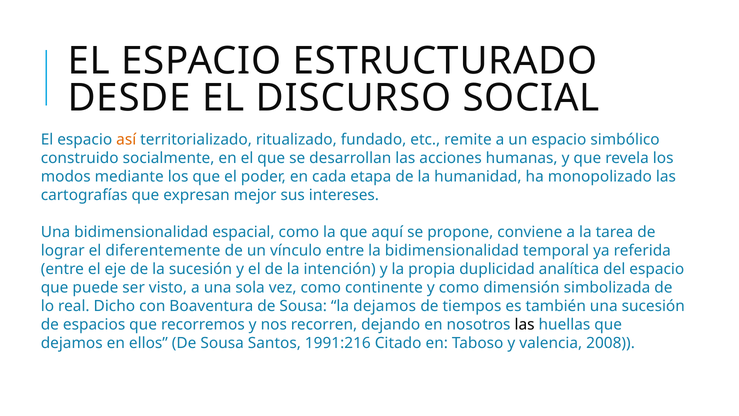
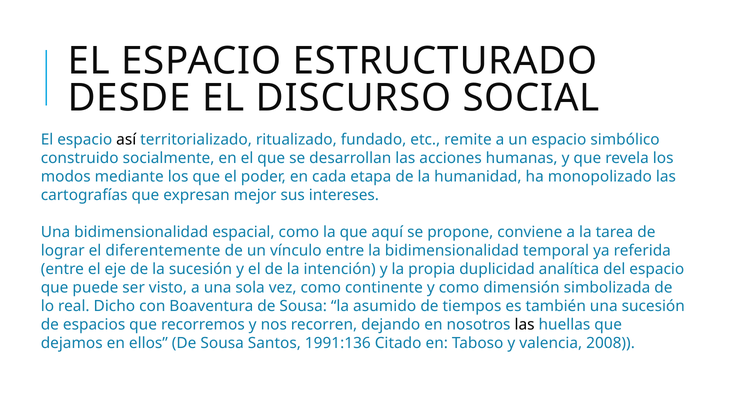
así colour: orange -> black
la dejamos: dejamos -> asumido
1991:216: 1991:216 -> 1991:136
